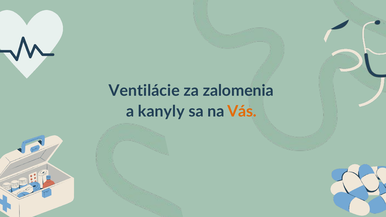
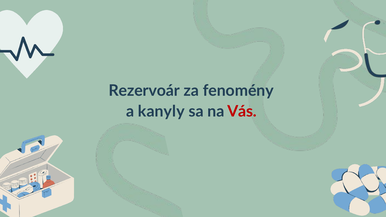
Ventilácie: Ventilácie -> Rezervoár
zalomenia: zalomenia -> fenomény
Vás colour: orange -> red
